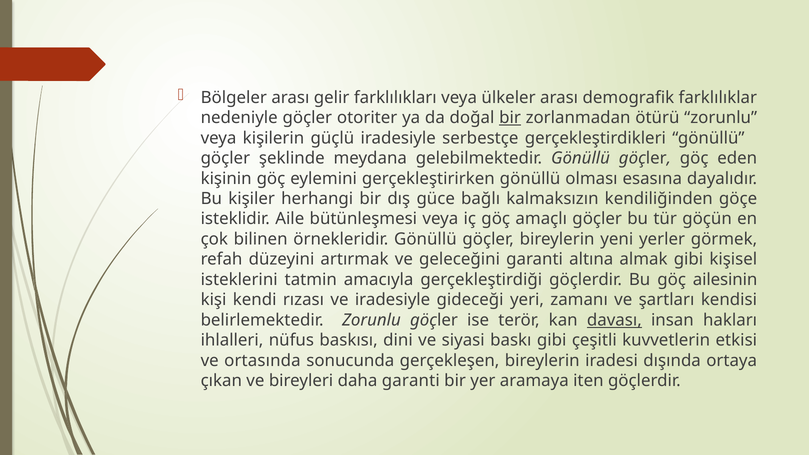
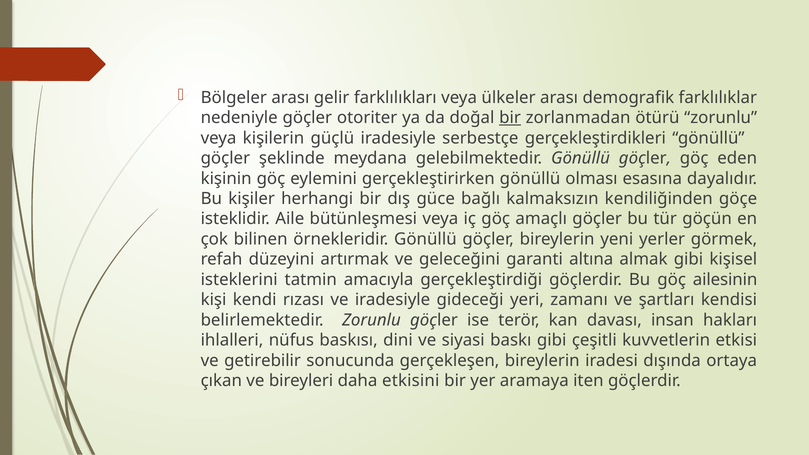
davası underline: present -> none
ortasında: ortasında -> getirebilir
daha garanti: garanti -> etkisini
